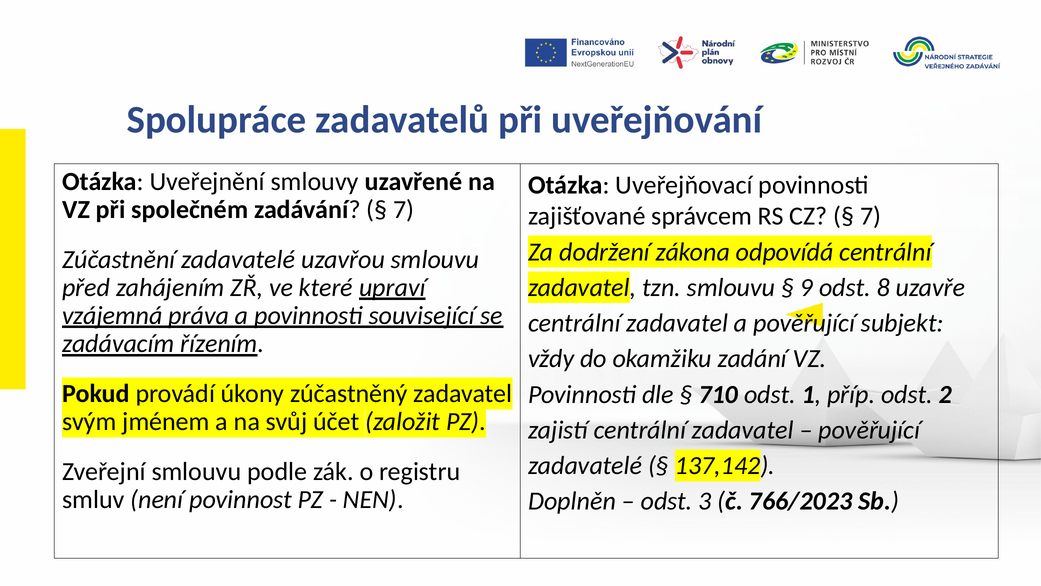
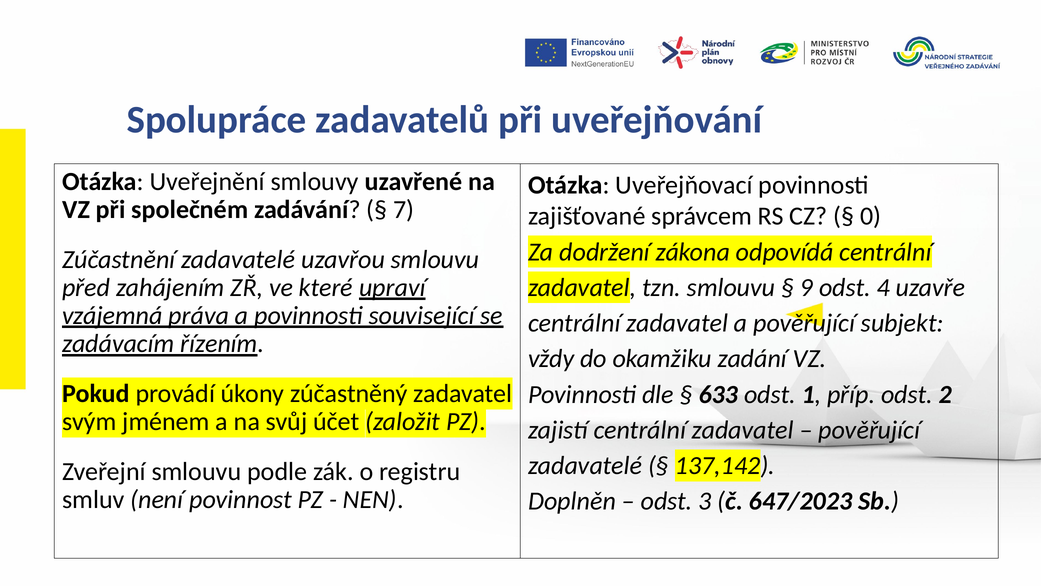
7 at (871, 216): 7 -> 0
8: 8 -> 4
710: 710 -> 633
766/2023: 766/2023 -> 647/2023
